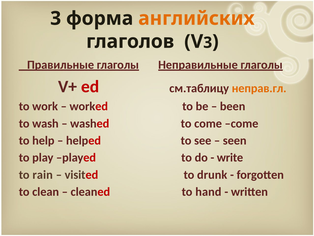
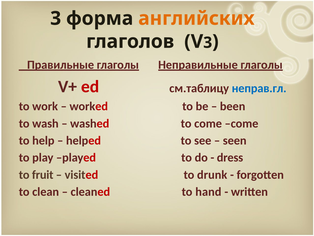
неправ.гл colour: orange -> blue
write: write -> dress
rain: rain -> fruit
